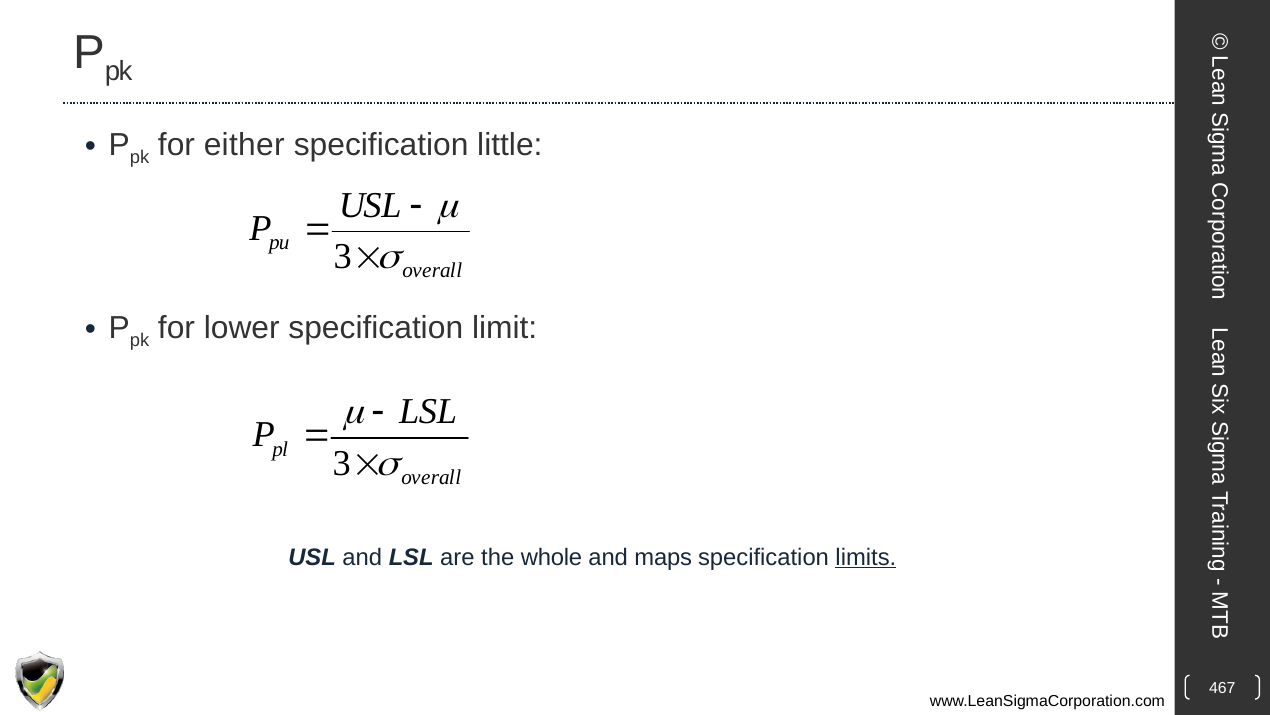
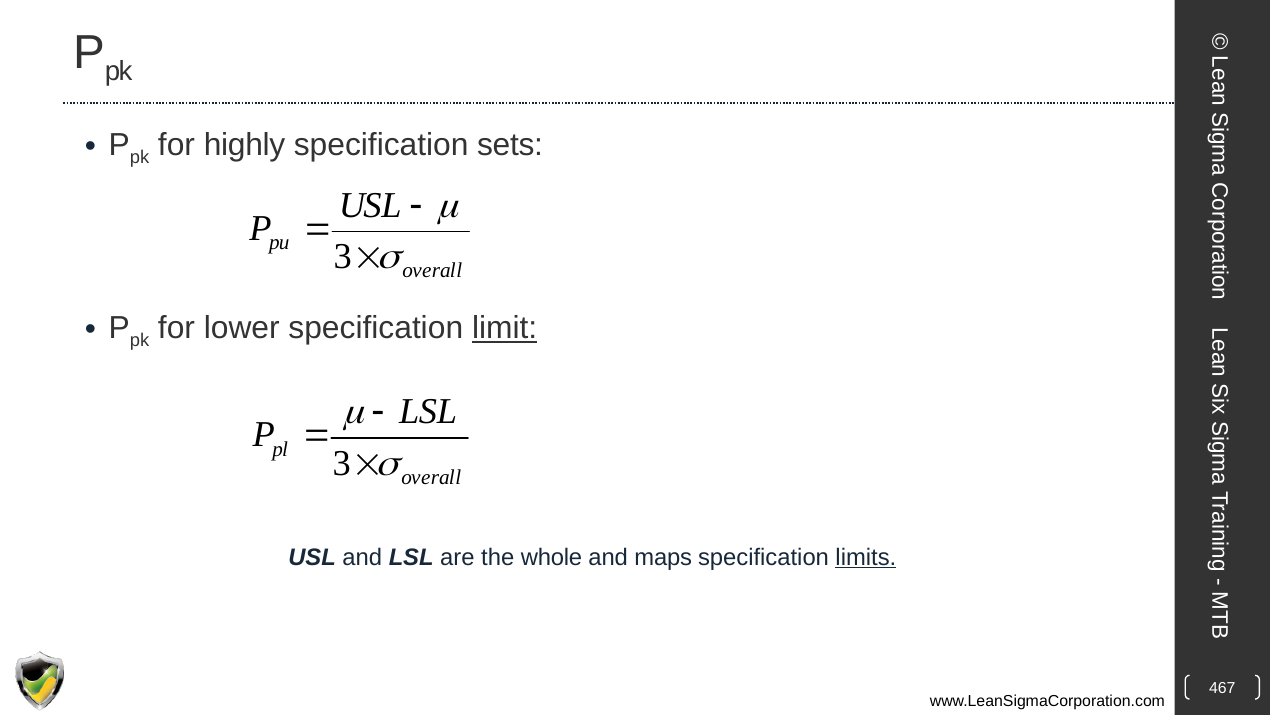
either: either -> highly
little: little -> sets
limit underline: none -> present
